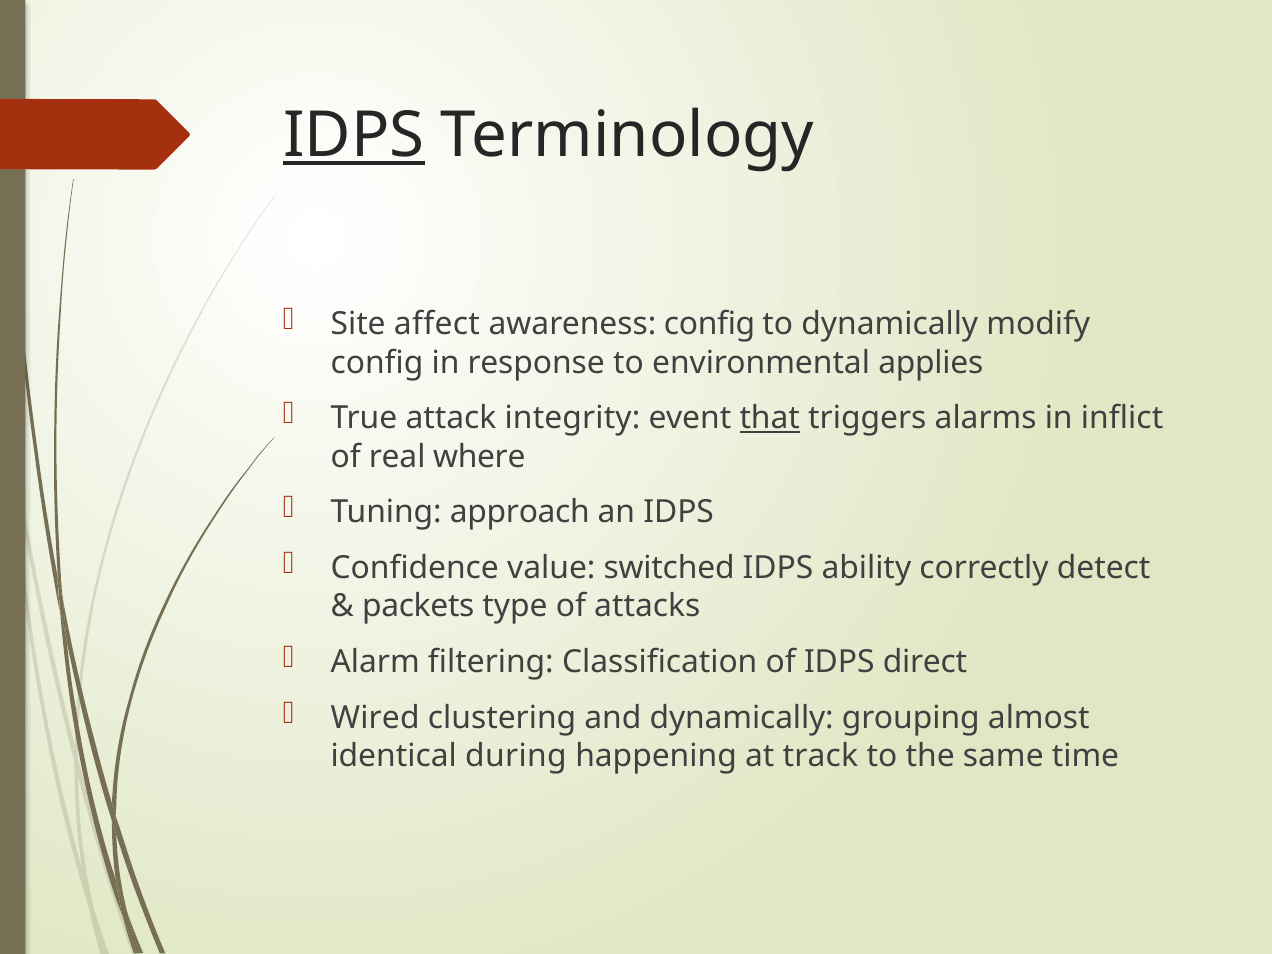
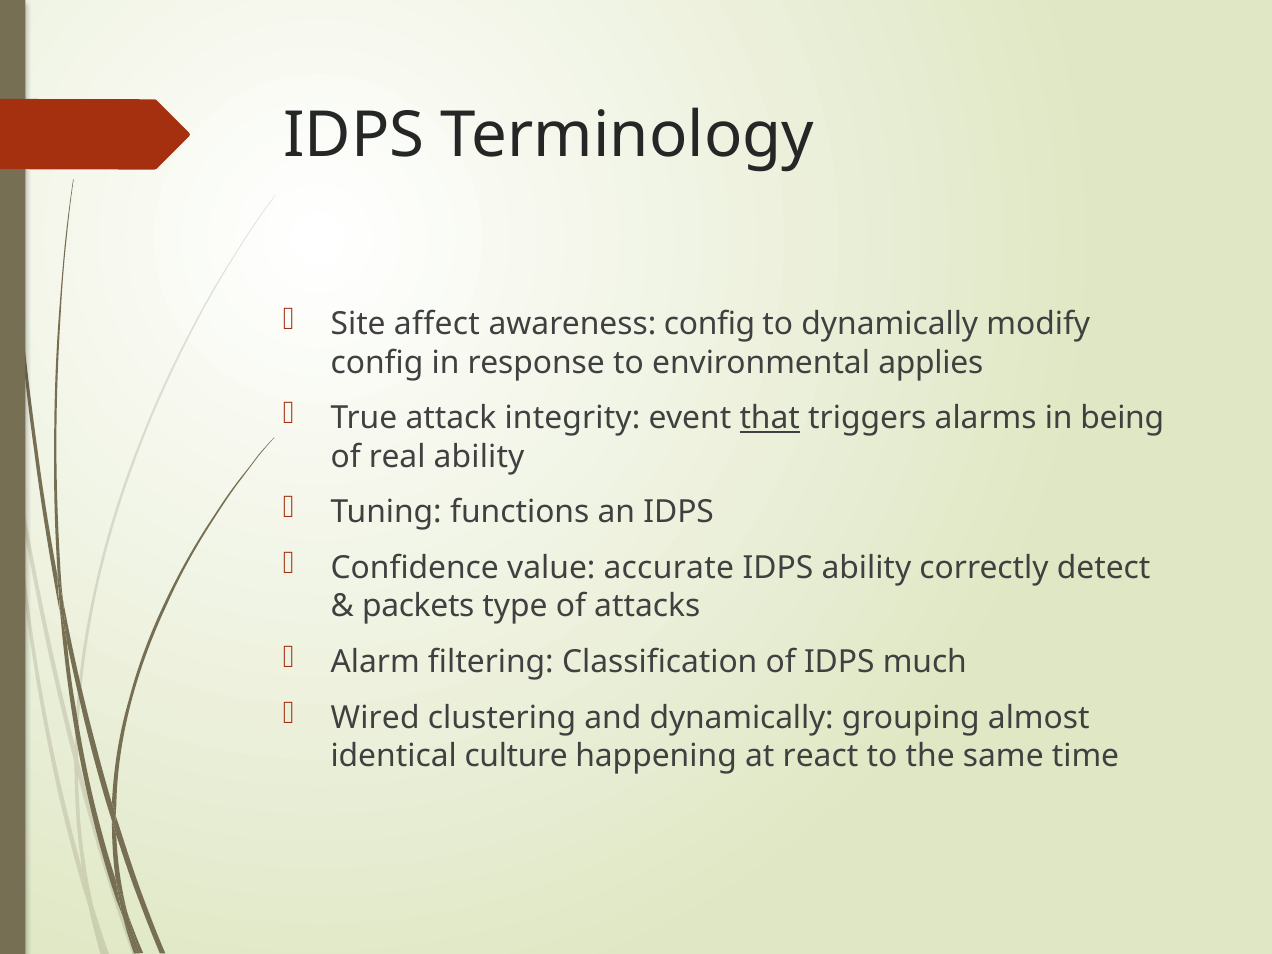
IDPS at (354, 136) underline: present -> none
inflict: inflict -> being
real where: where -> ability
approach: approach -> functions
switched: switched -> accurate
direct: direct -> much
during: during -> culture
track: track -> react
